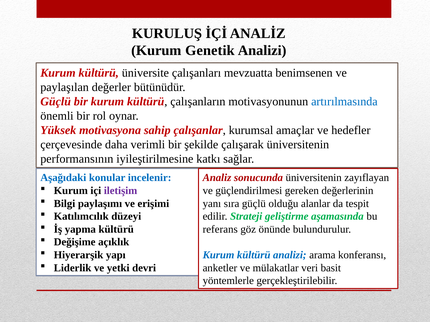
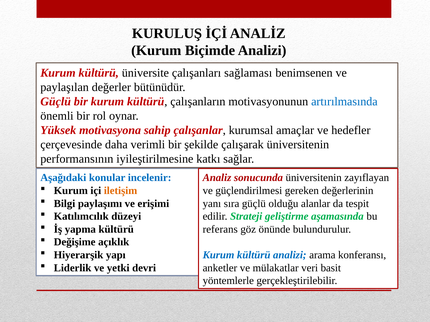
Genetik: Genetik -> Biçimde
mevzuatta: mevzuatta -> sağlaması
iletişim colour: purple -> orange
